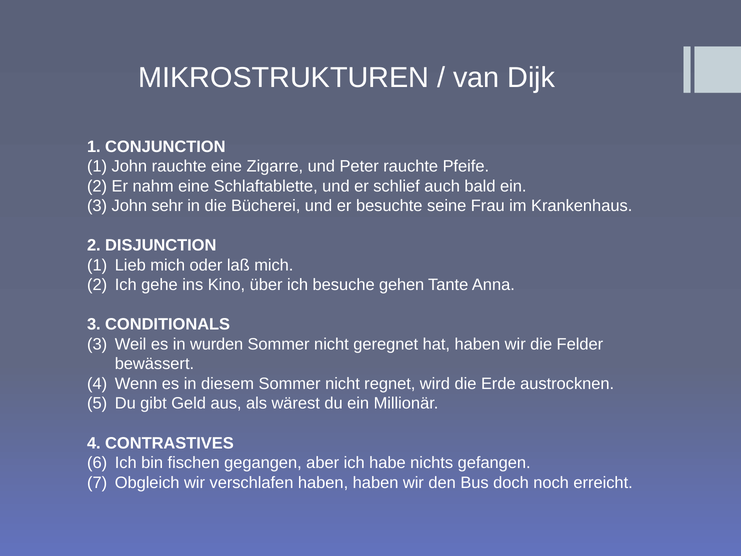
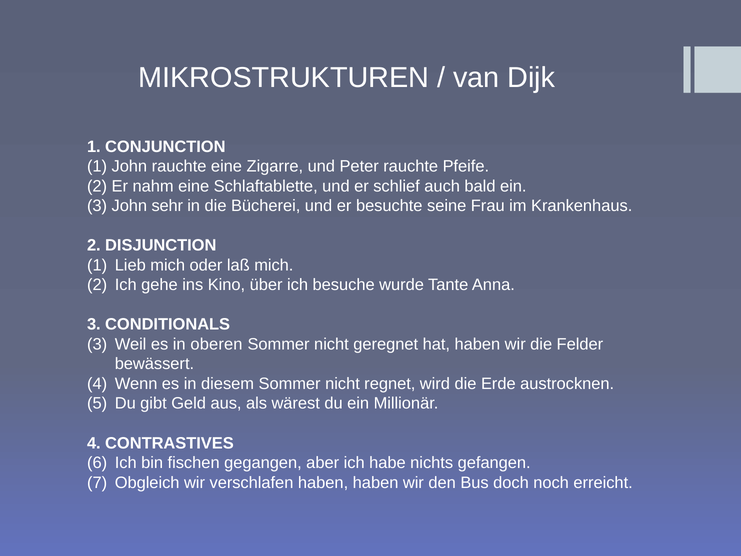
gehen: gehen -> wurde
wurden: wurden -> oberen
